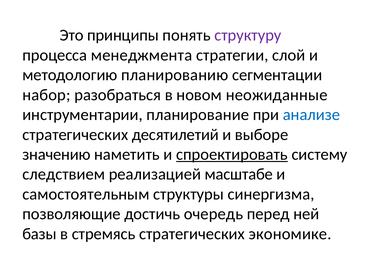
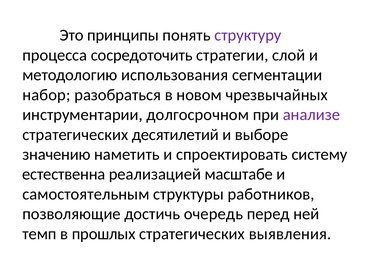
менеджмента: менеджмента -> сосредоточить
планированию: планированию -> использования
неожиданные: неожиданные -> чрезвычайных
планирование: планирование -> долгосрочном
анализе colour: blue -> purple
спроектировать underline: present -> none
следствием: следствием -> естественна
синергизма: синергизма -> работников
базы: базы -> темп
стремясь: стремясь -> прошлых
экономике: экономике -> выявления
